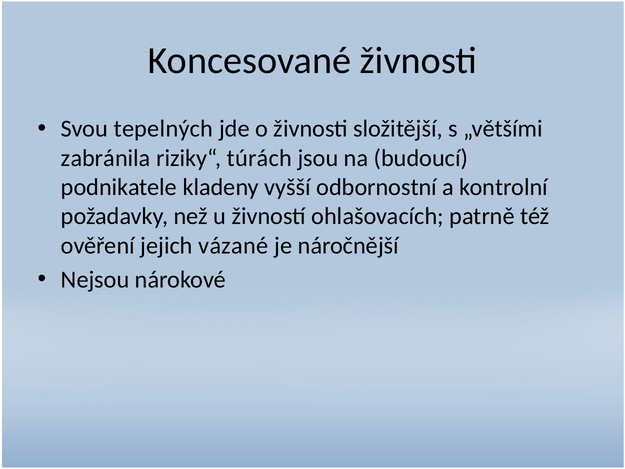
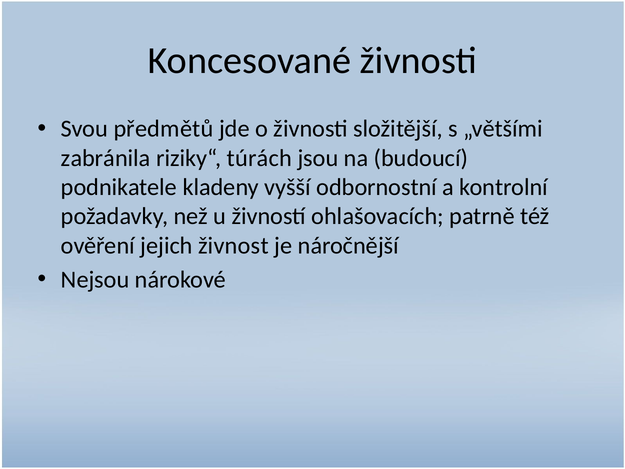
tepelných: tepelných -> předmětů
vázané: vázané -> živnost
